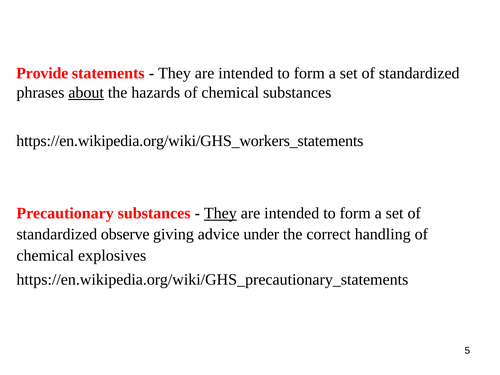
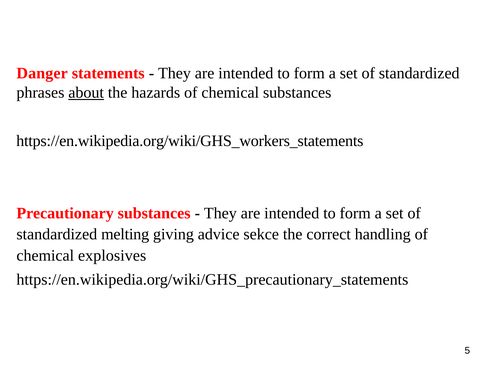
Provide: Provide -> Danger
They at (220, 213) underline: present -> none
observe: observe -> melting
under: under -> sekce
